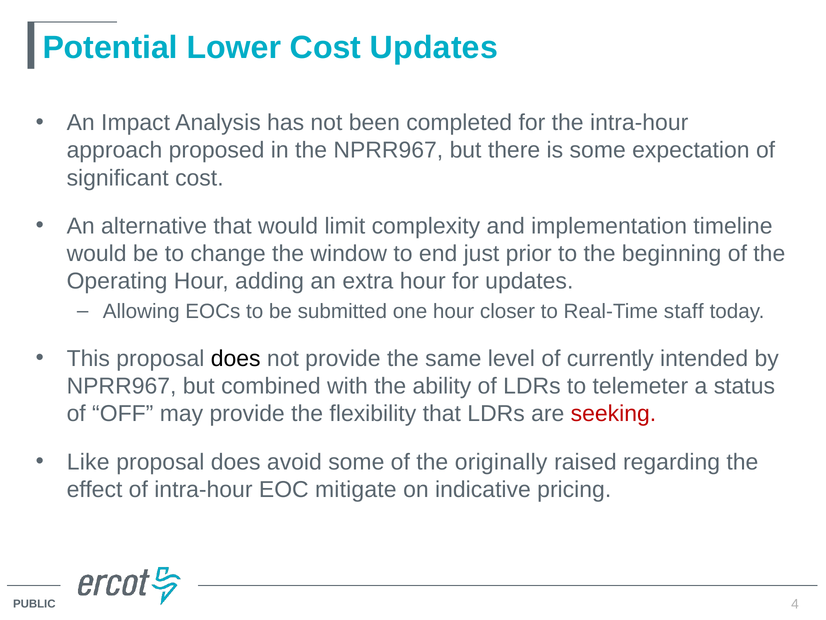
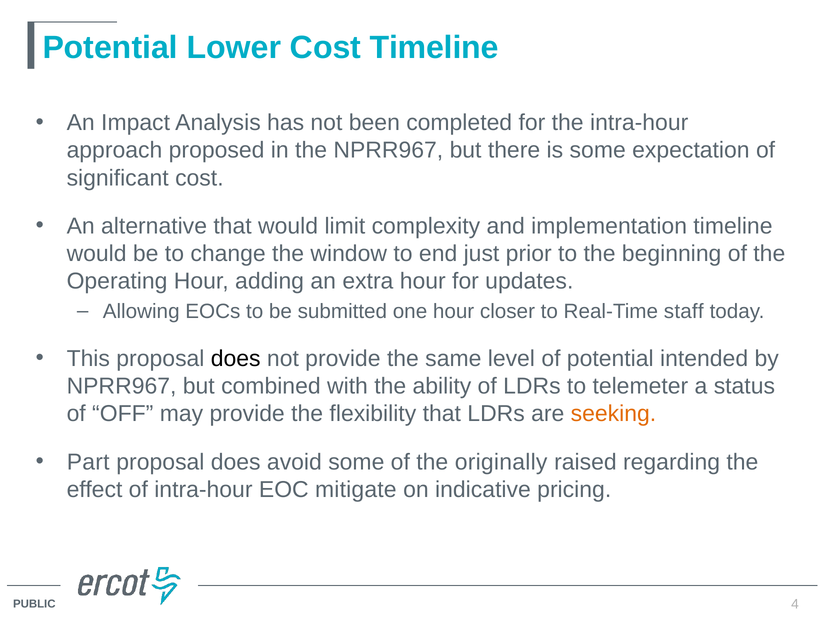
Cost Updates: Updates -> Timeline
of currently: currently -> potential
seeking colour: red -> orange
Like: Like -> Part
